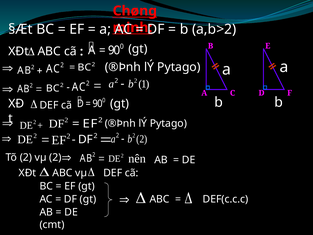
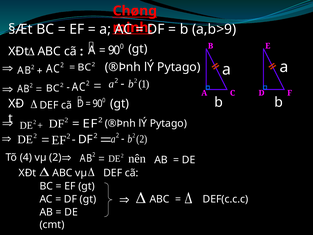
a,b>2: a,b>2 -> a,b>9
Tõ 2: 2 -> 4
